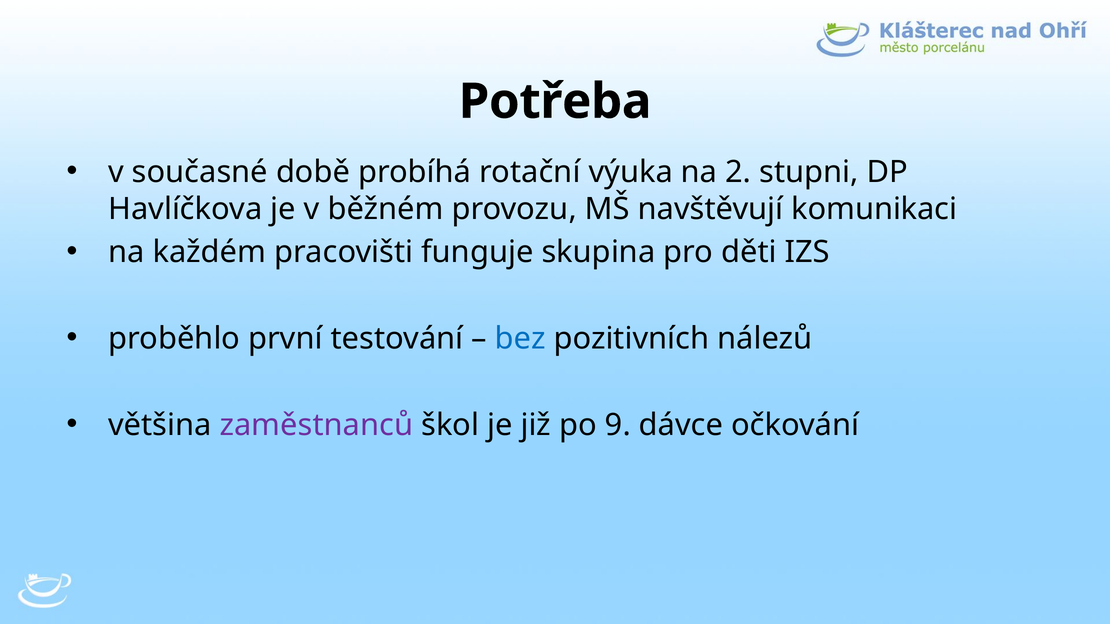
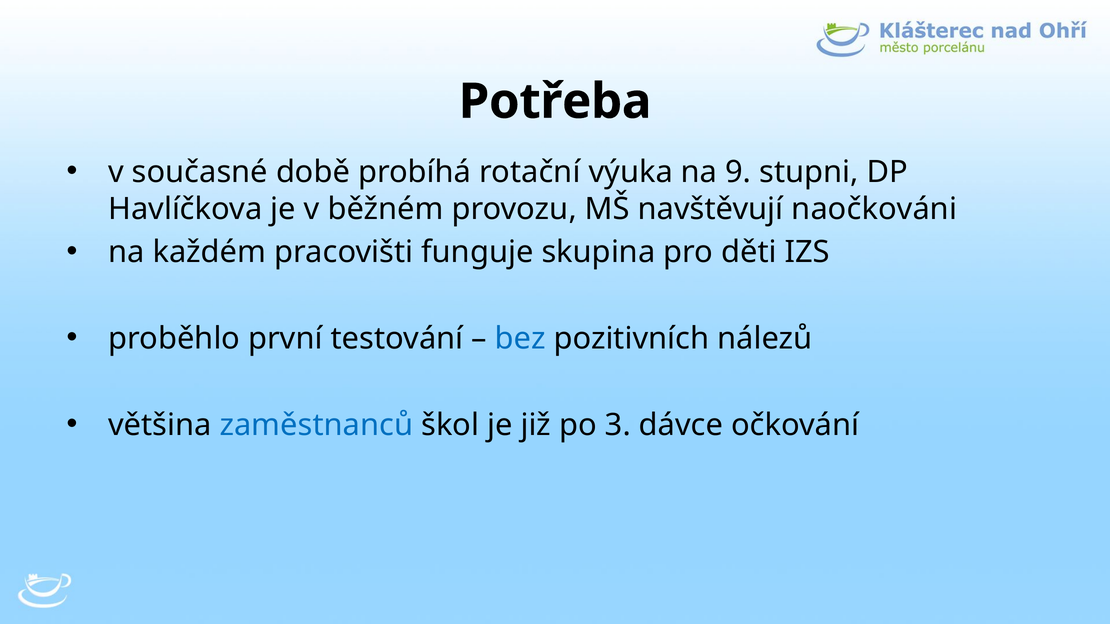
2: 2 -> 9
komunikaci: komunikaci -> naočkováni
zaměstnanců colour: purple -> blue
9: 9 -> 3
